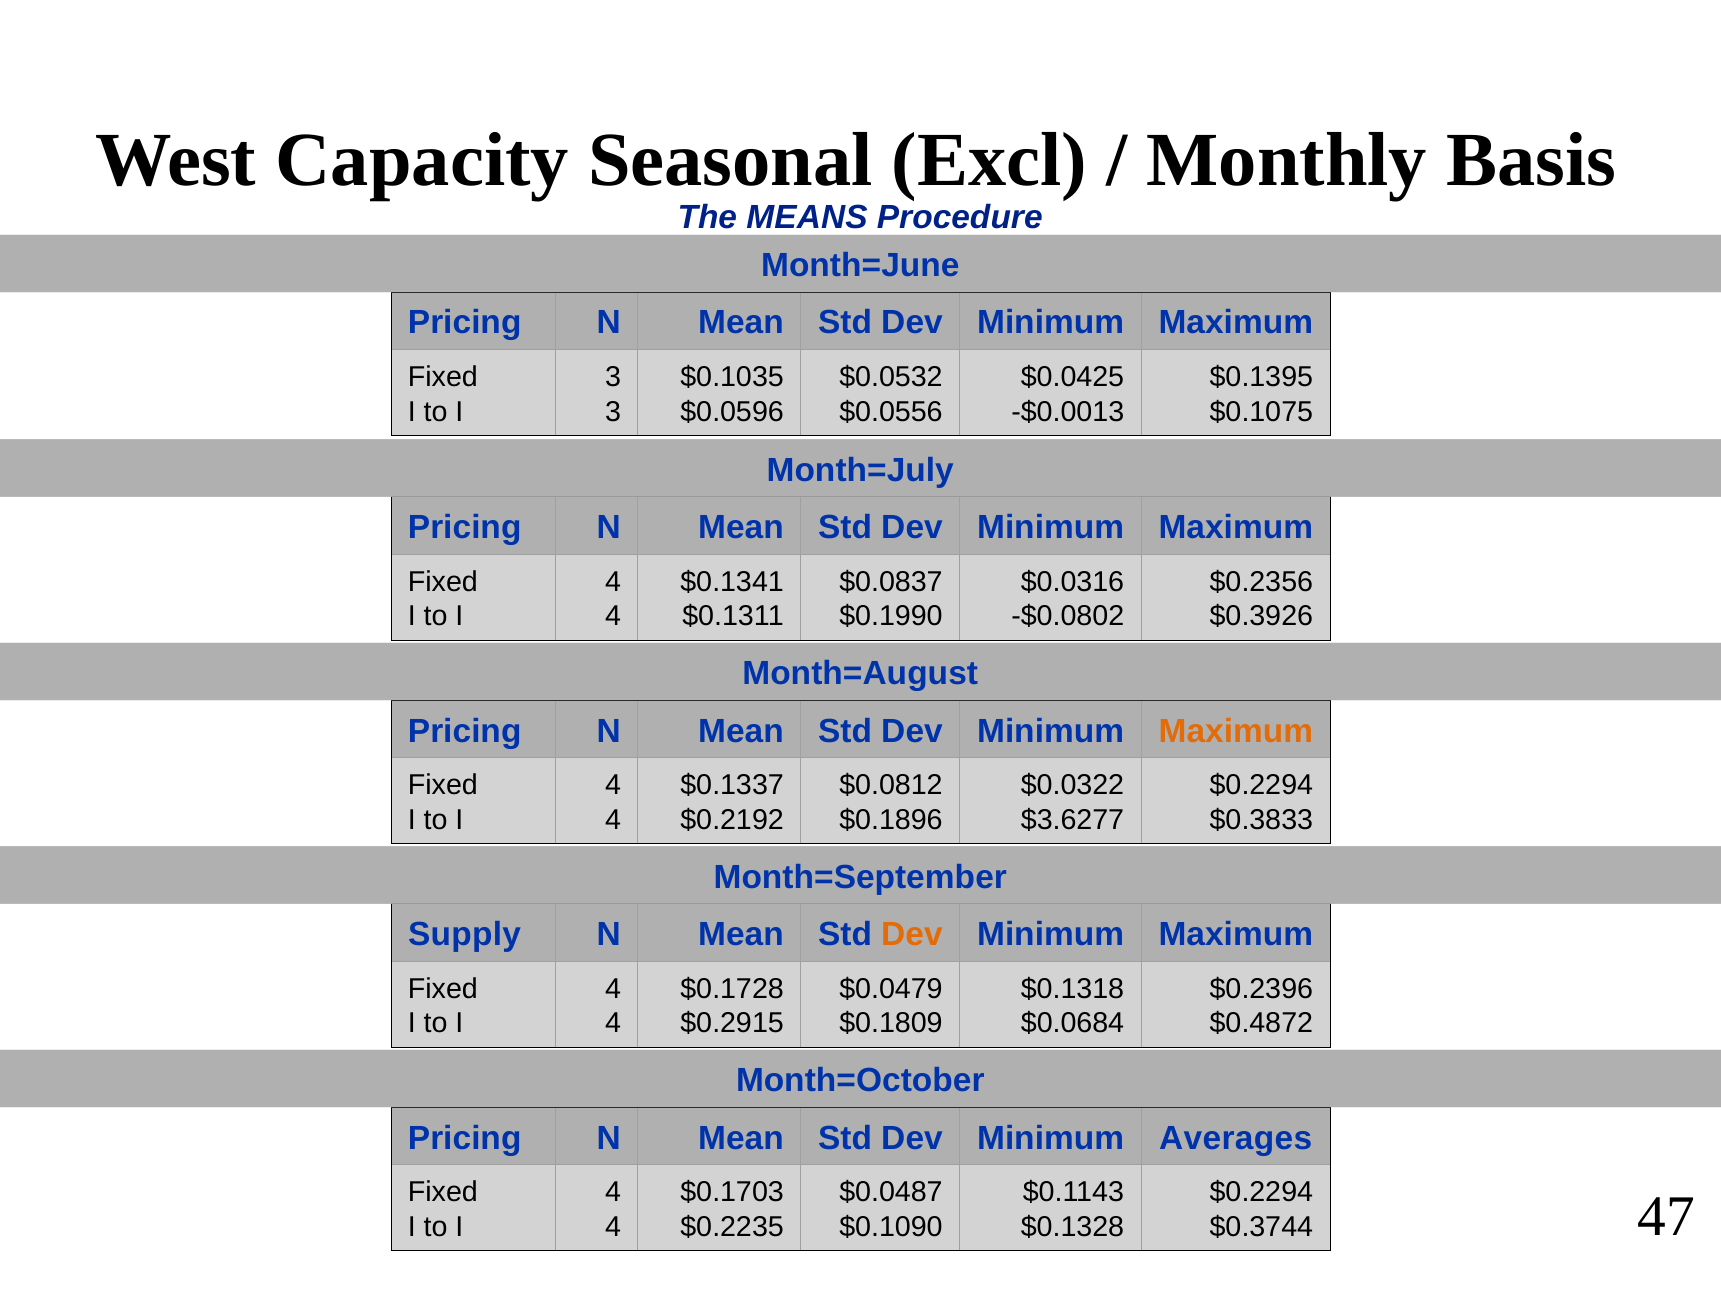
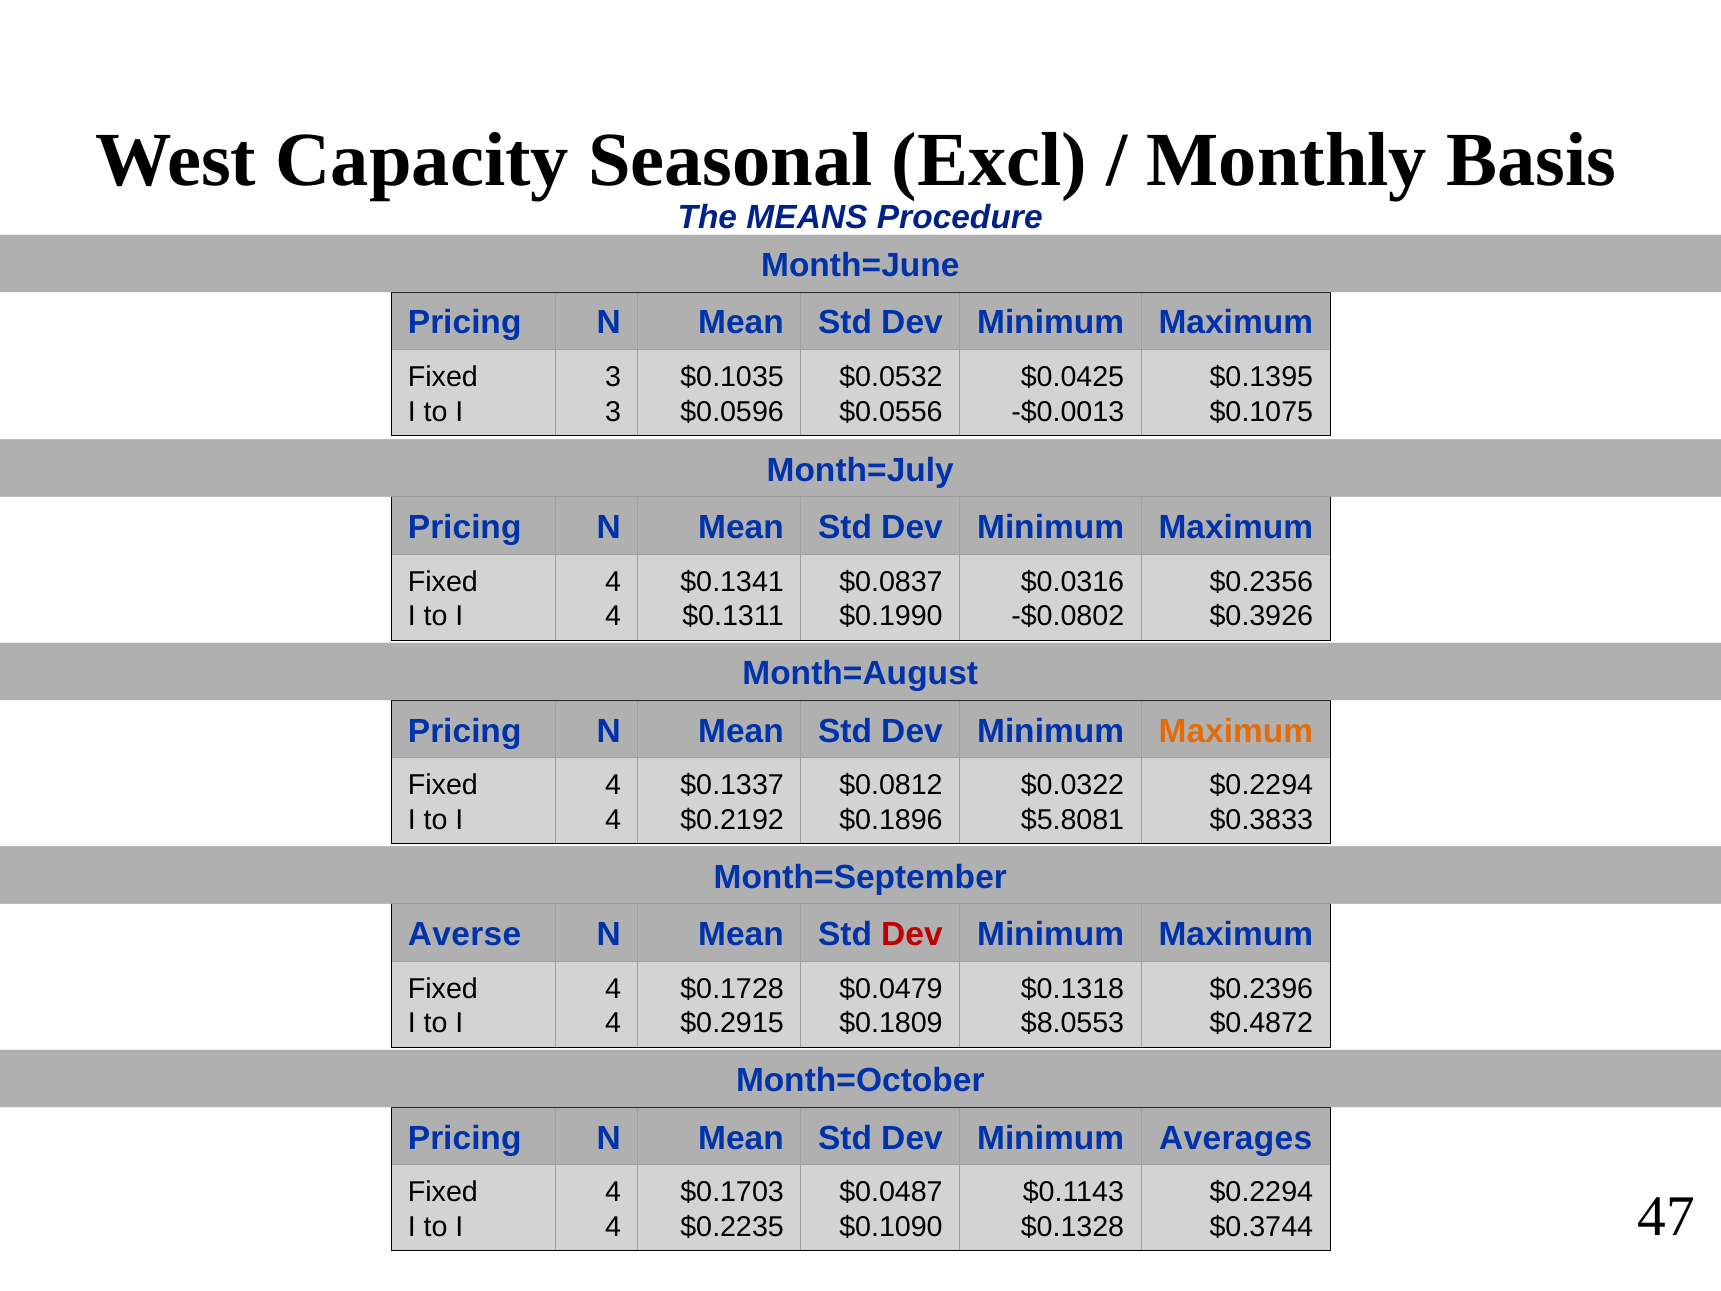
$3.6277: $3.6277 -> $5.8081
Supply: Supply -> Averse
Dev at (912, 934) colour: orange -> red
$0.0684: $0.0684 -> $8.0553
